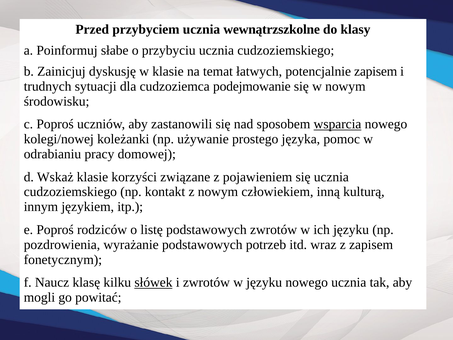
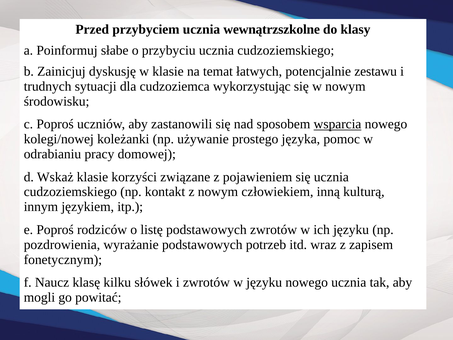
potencjalnie zapisem: zapisem -> zestawu
podejmowanie: podejmowanie -> wykorzystując
słówek underline: present -> none
